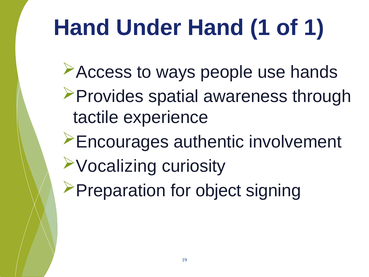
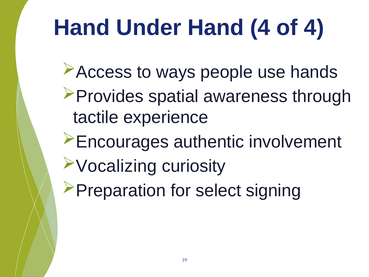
Hand 1: 1 -> 4
of 1: 1 -> 4
object: object -> select
